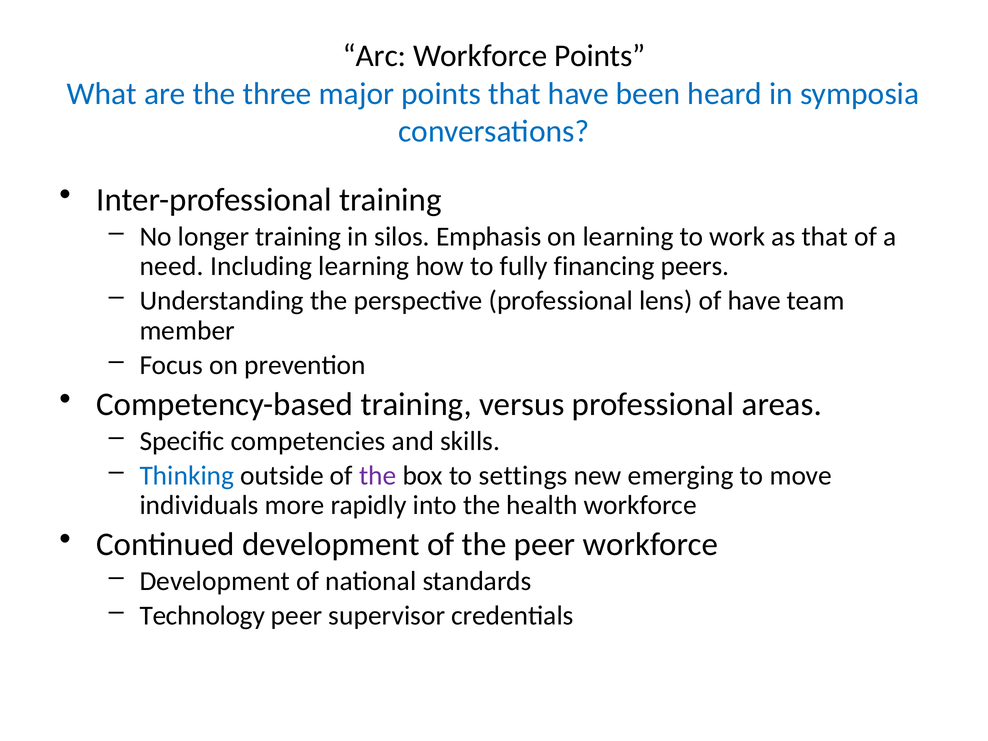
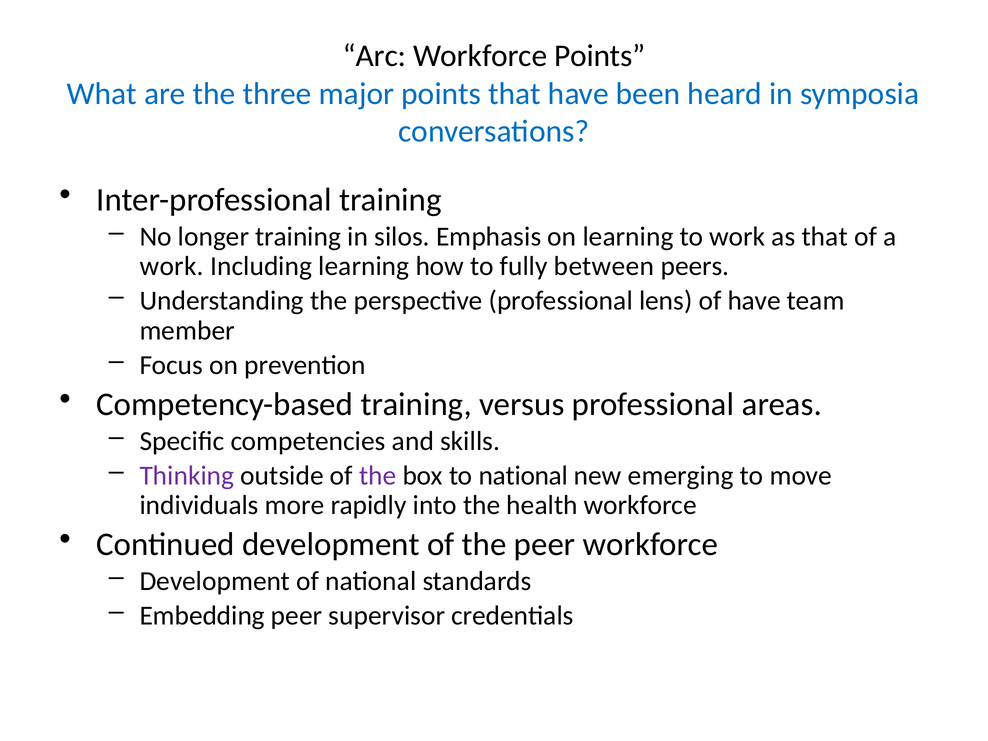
need at (172, 266): need -> work
financing: financing -> between
Thinking colour: blue -> purple
to settings: settings -> national
Technology: Technology -> Embedding
